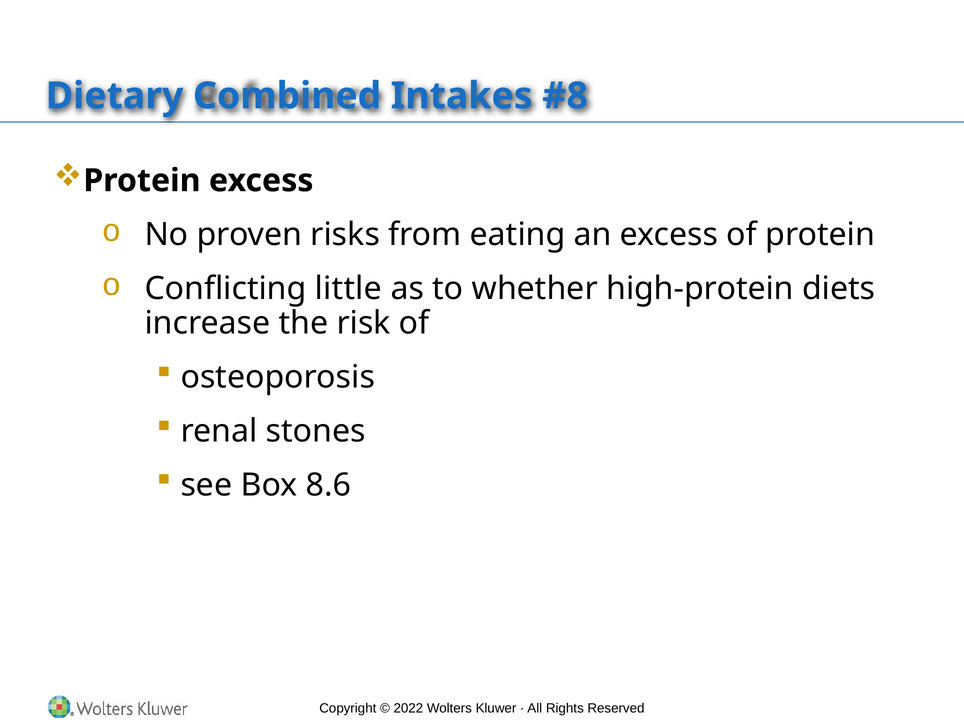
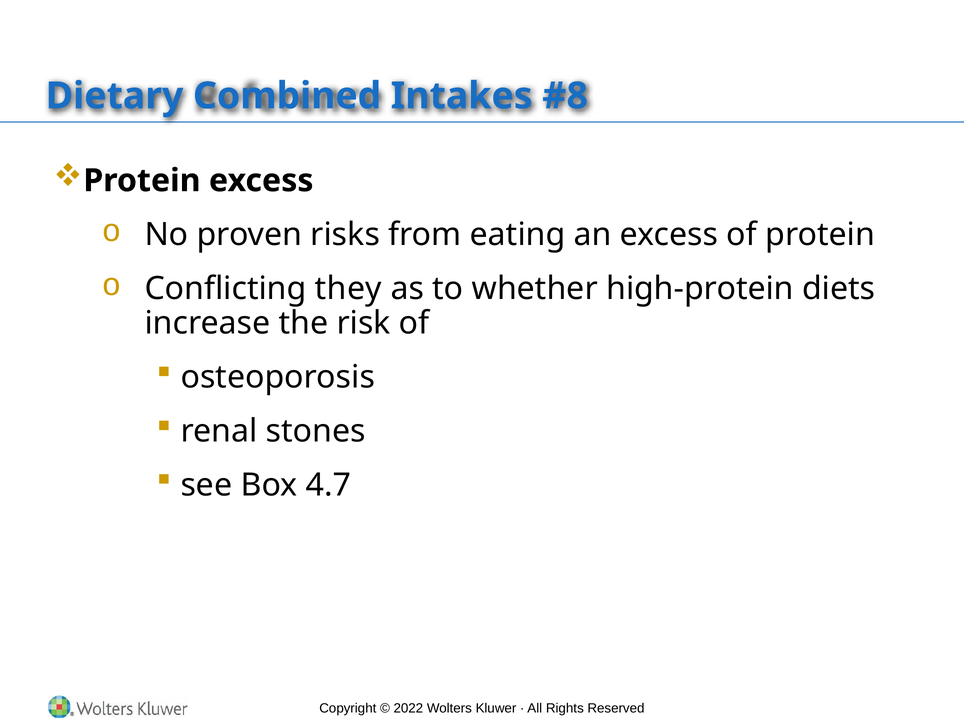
little: little -> they
8.6: 8.6 -> 4.7
